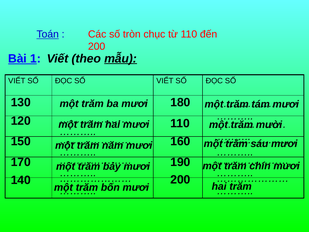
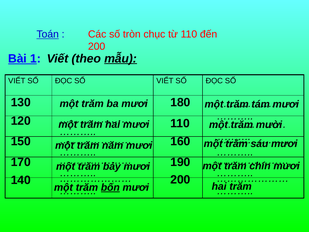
bốn underline: none -> present
